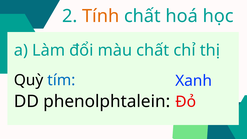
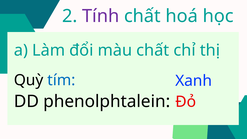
Tính colour: orange -> purple
